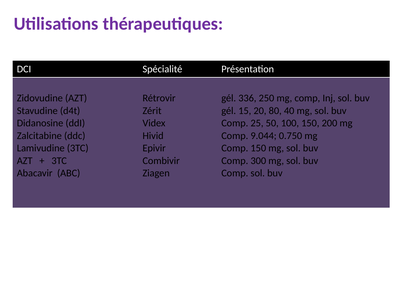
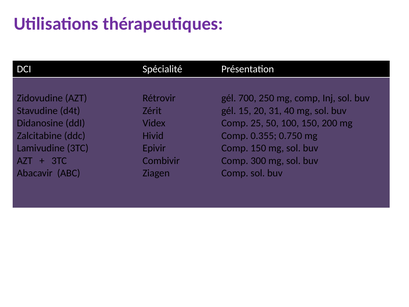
336: 336 -> 700
80: 80 -> 31
9.044: 9.044 -> 0.355
